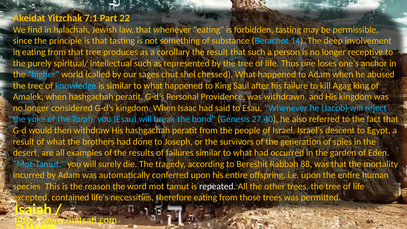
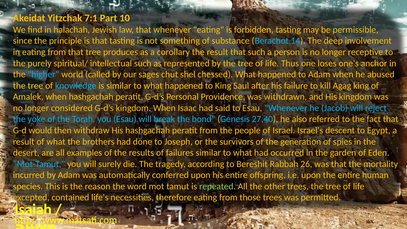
22: 22 -> 10
88: 88 -> 26
repeated colour: white -> light green
